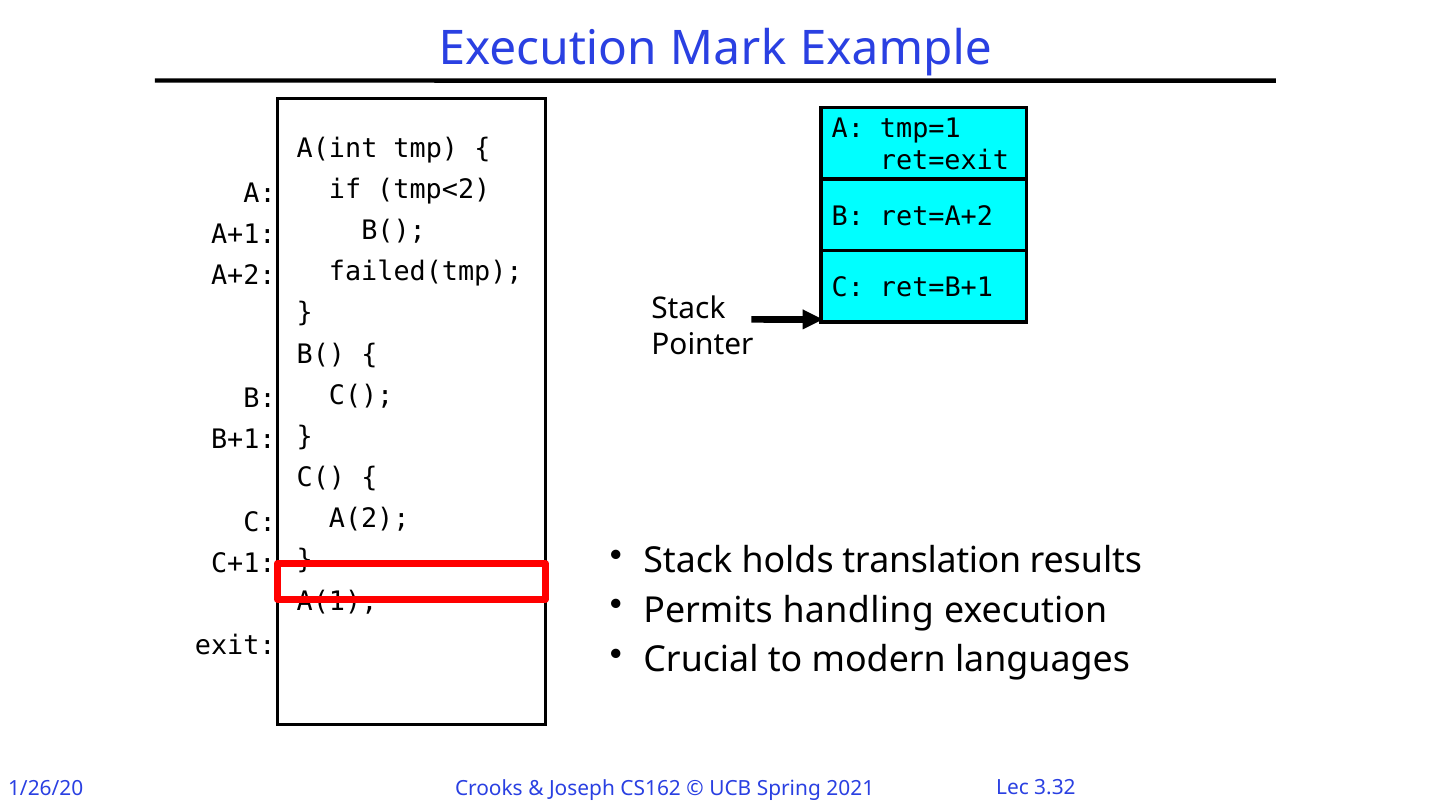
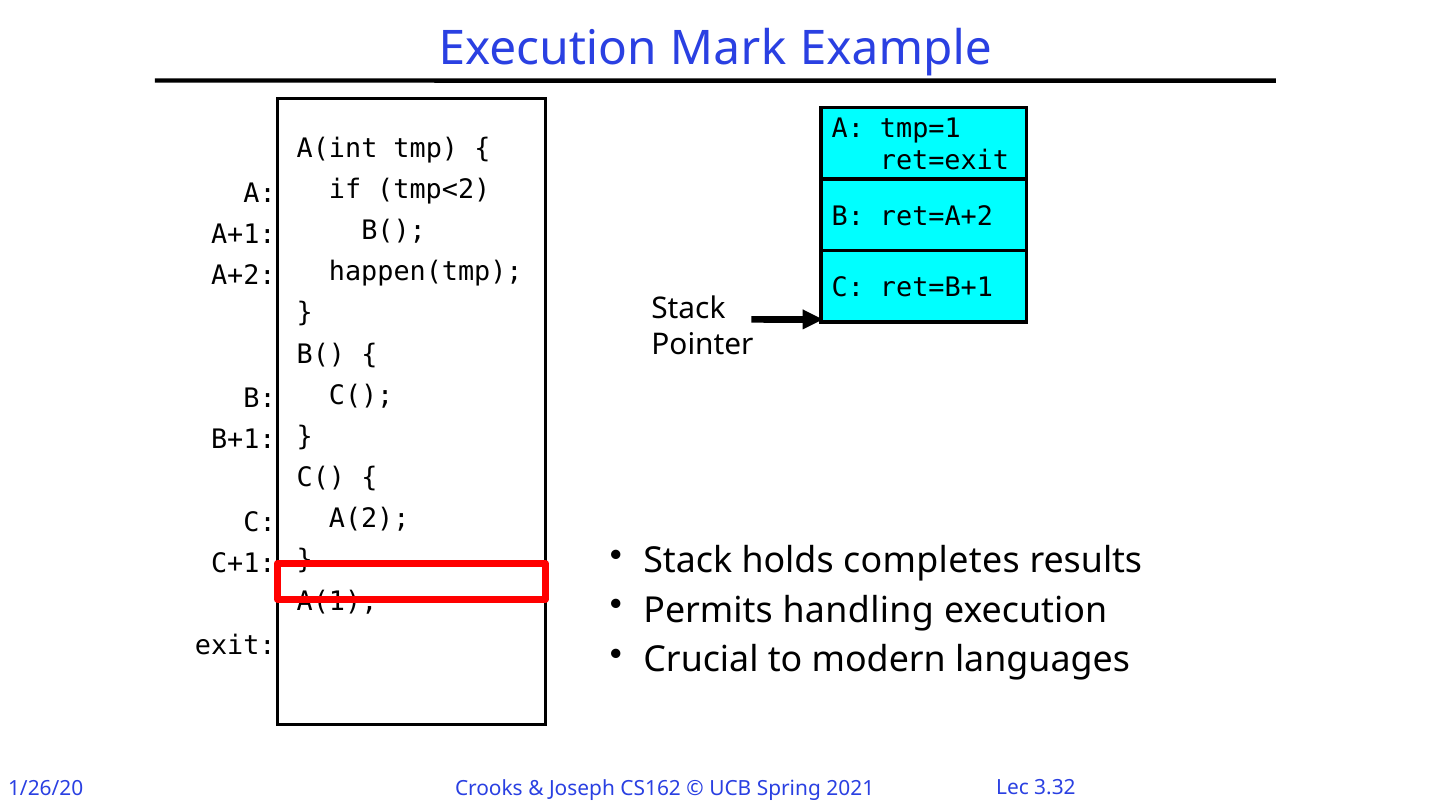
failed(tmp: failed(tmp -> happen(tmp
translation: translation -> completes
